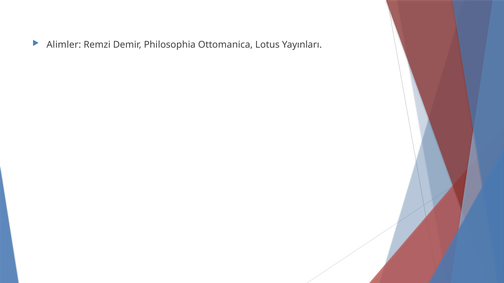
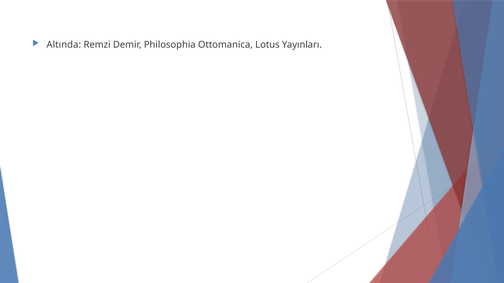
Alimler: Alimler -> Altında
